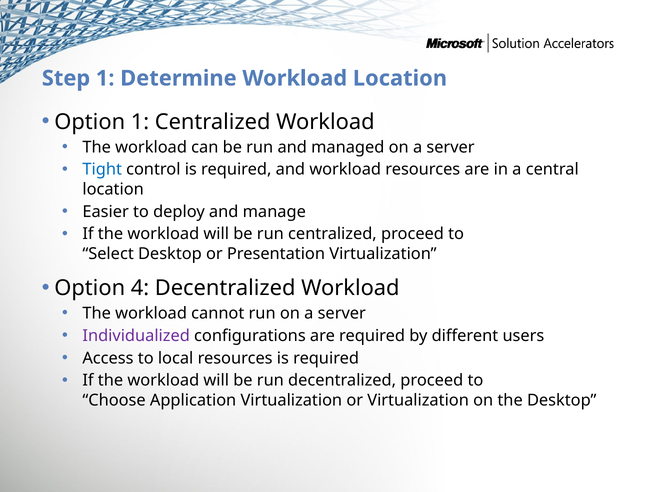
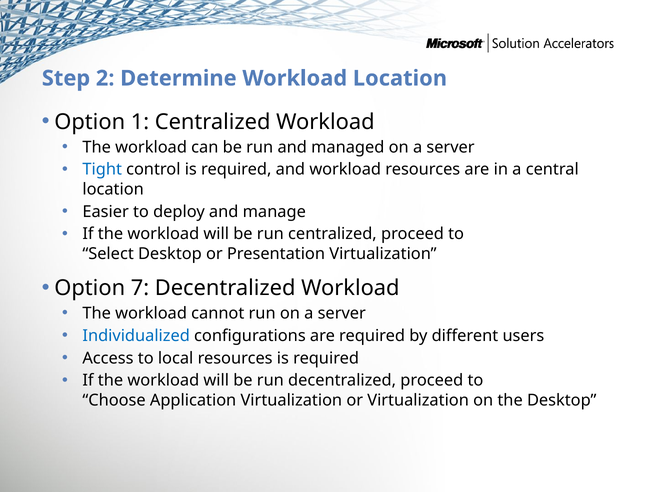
Step 1: 1 -> 2
4: 4 -> 7
Individualized colour: purple -> blue
